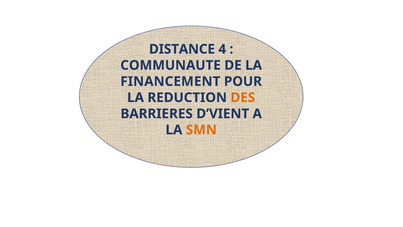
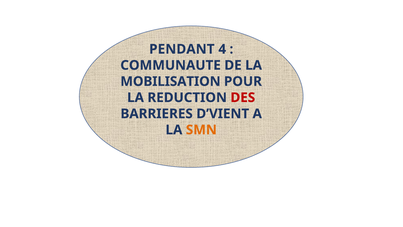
DISTANCE: DISTANCE -> PENDANT
FINANCEMENT: FINANCEMENT -> MOBILISATION
DES colour: orange -> red
